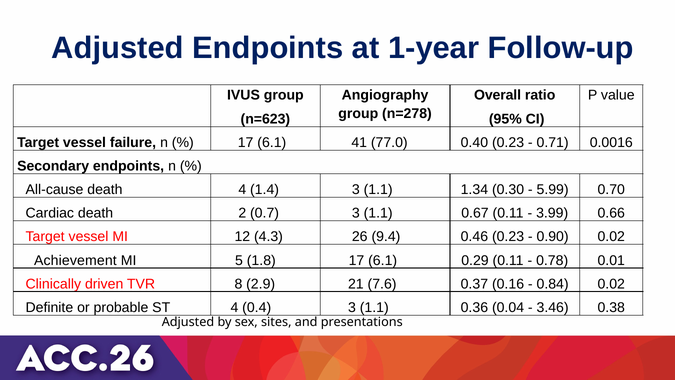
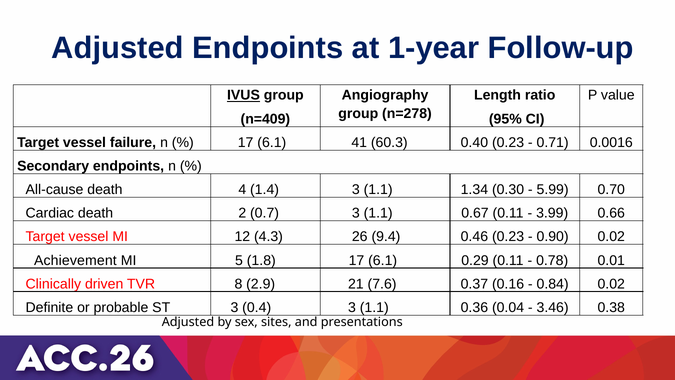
IVUS underline: none -> present
Overall: Overall -> Length
n=623: n=623 -> n=409
77.0: 77.0 -> 60.3
ST 4: 4 -> 3
